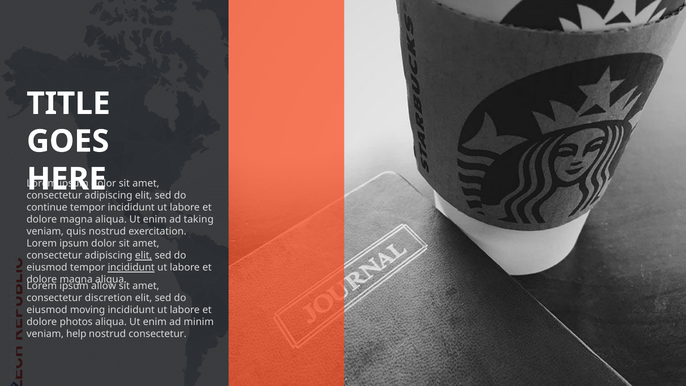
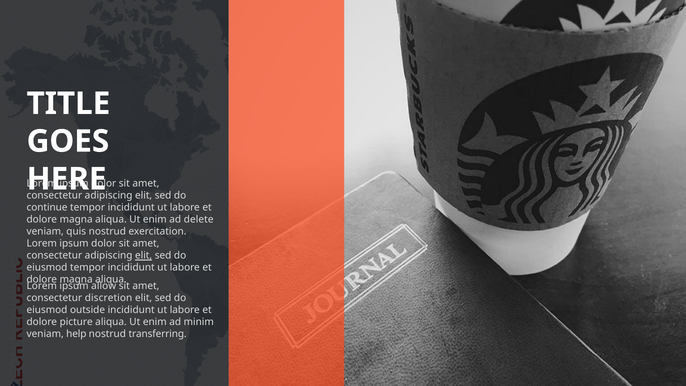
taking: taking -> delete
incididunt at (131, 268) underline: present -> none
moving: moving -> outside
photos: photos -> picture
nostrud consectetur: consectetur -> transferring
